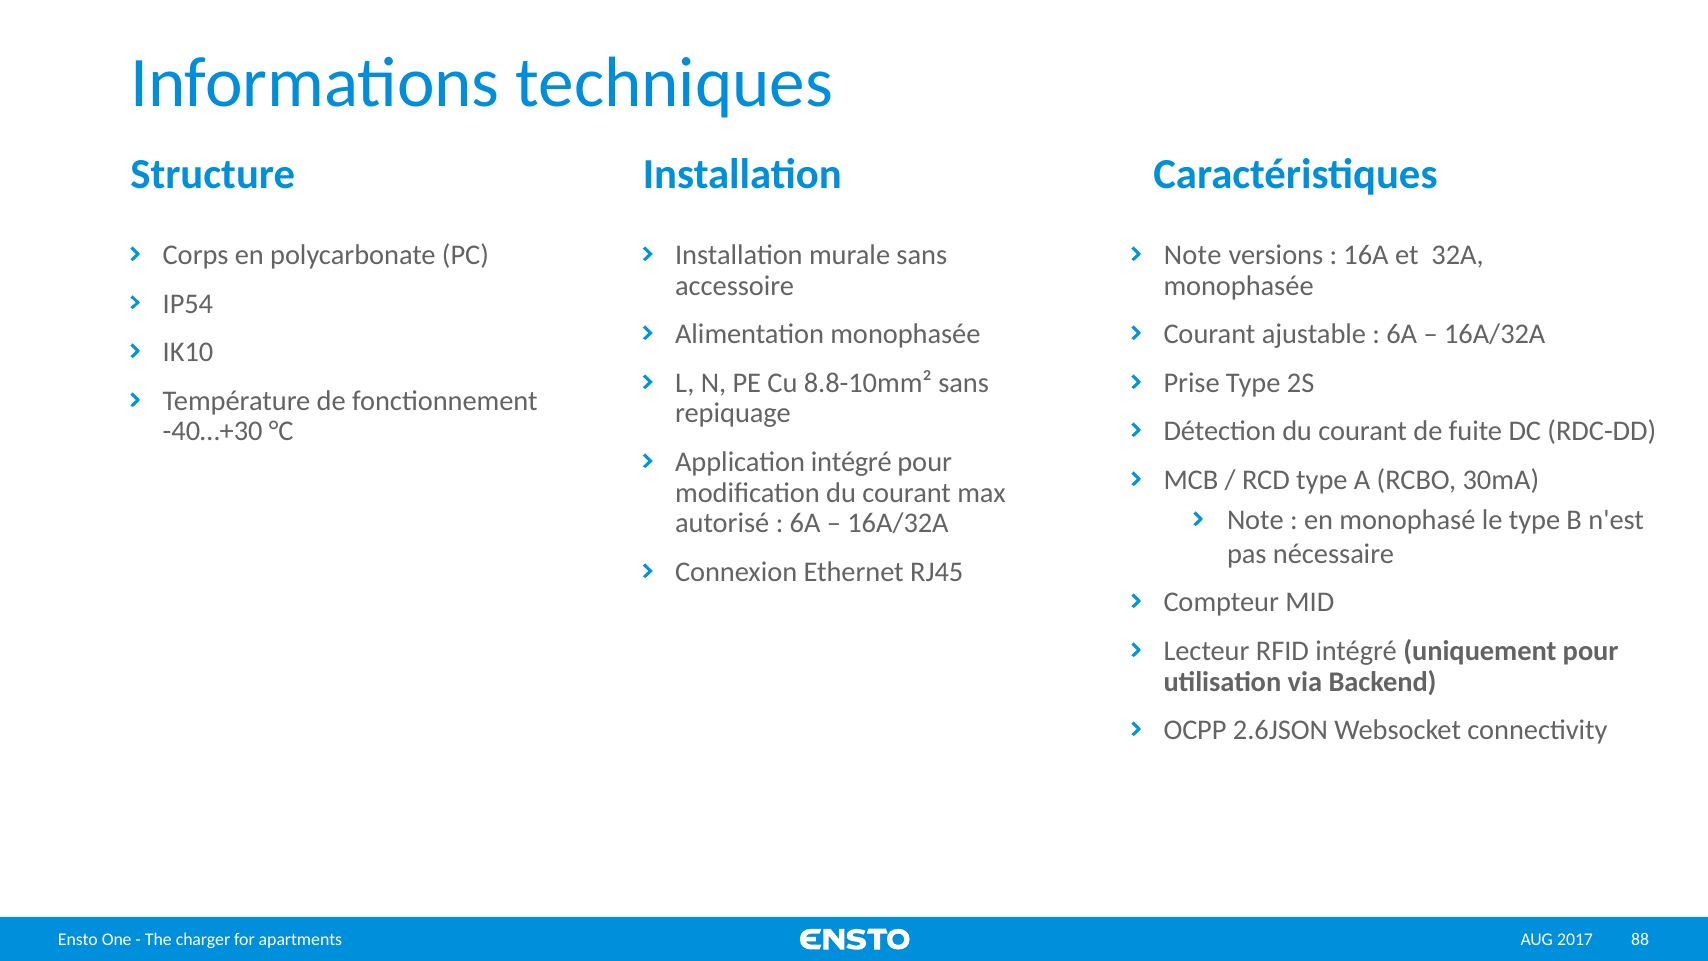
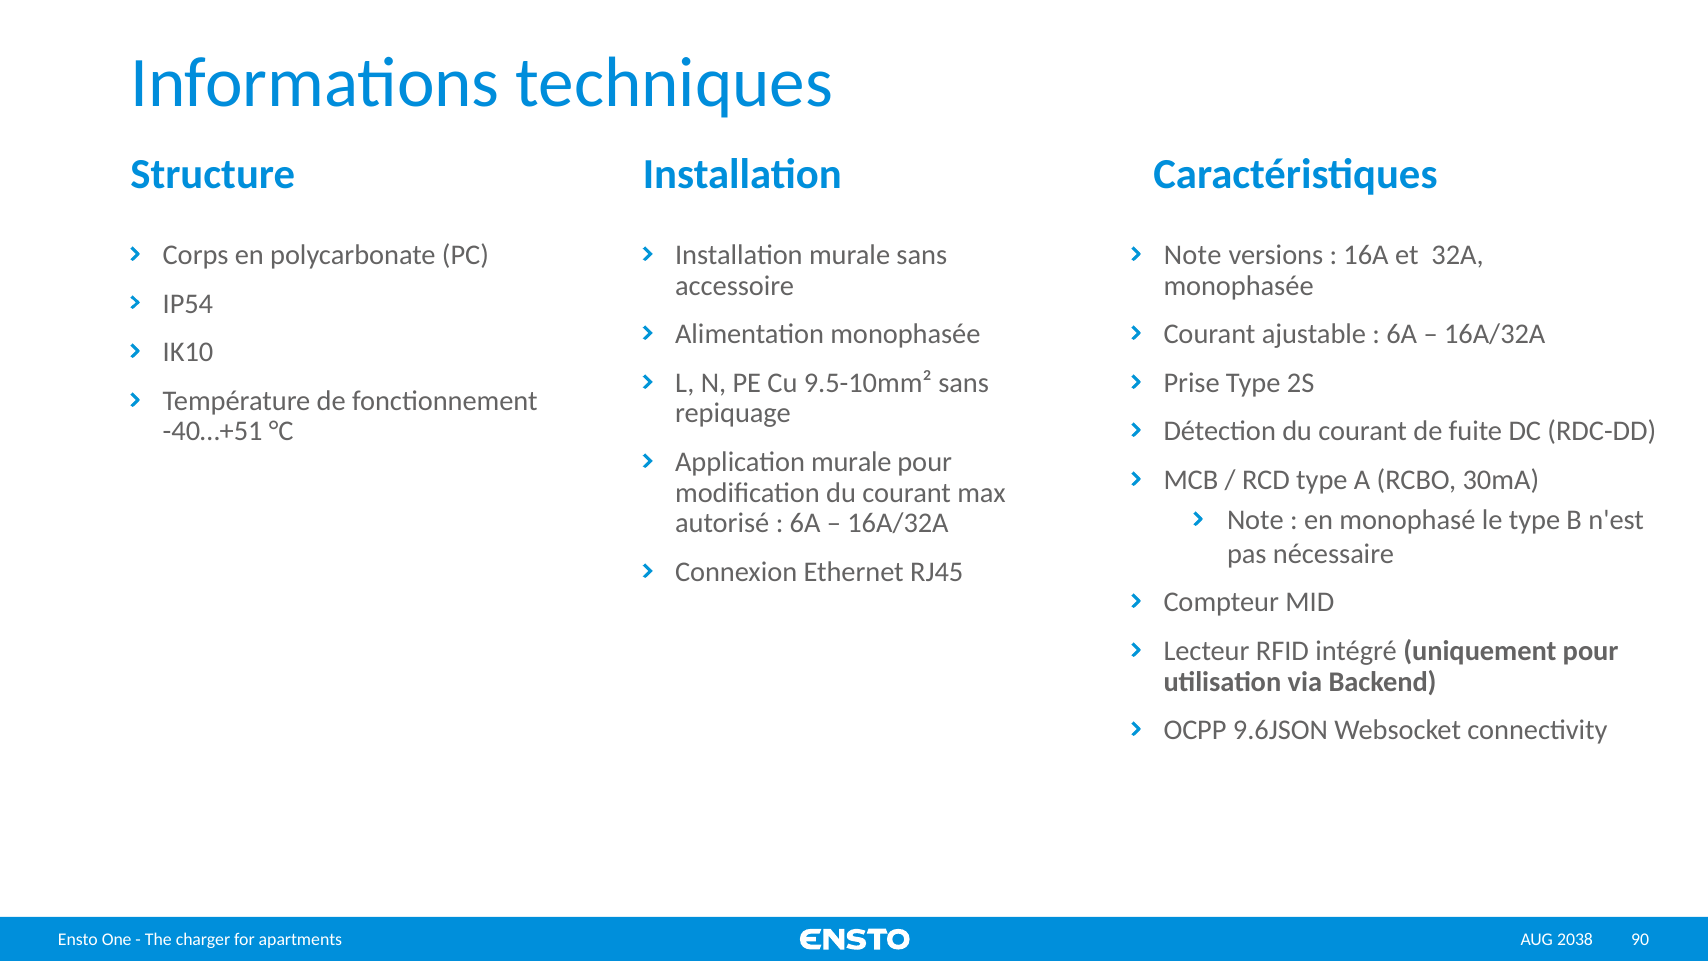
8.8-10mm²: 8.8-10mm² -> 9.5-10mm²
-40…+30: -40…+30 -> -40…+51
Application intégré: intégré -> murale
2.6JSON: 2.6JSON -> 9.6JSON
2017: 2017 -> 2038
88: 88 -> 90
